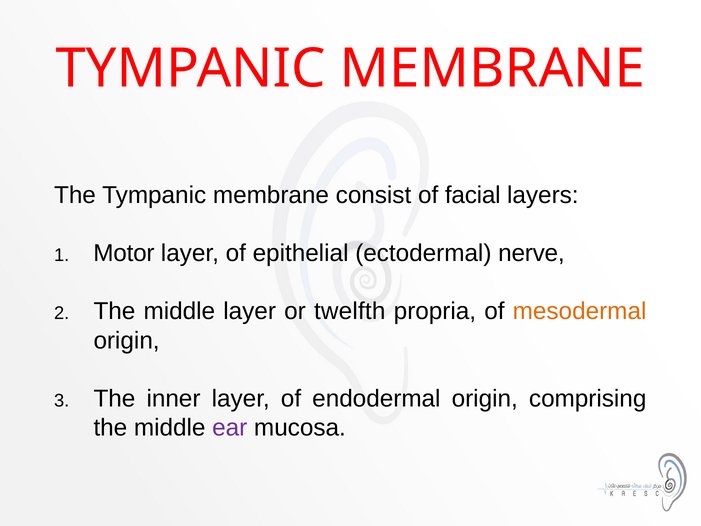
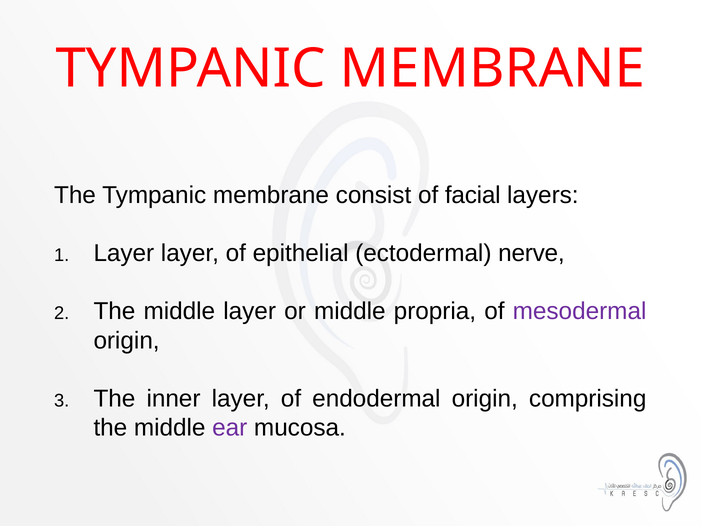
Motor at (124, 253): Motor -> Layer
or twelfth: twelfth -> middle
mesodermal colour: orange -> purple
